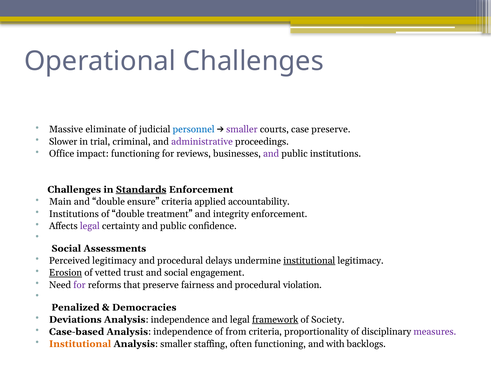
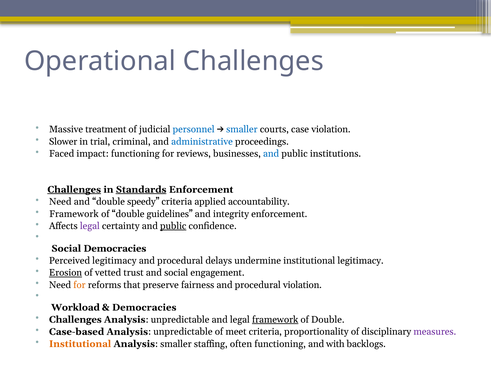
eliminate: eliminate -> treatment
smaller at (242, 130) colour: purple -> blue
case preserve: preserve -> violation
administrative colour: purple -> blue
Office: Office -> Faced
and at (271, 154) colour: purple -> blue
Challenges at (74, 190) underline: none -> present
Main at (60, 202): Main -> Need
ensure: ensure -> speedy
Institutions at (74, 214): Institutions -> Framework
treatment: treatment -> guidelines
public at (173, 226) underline: none -> present
Social Assessments: Assessments -> Democracies
institutional at (309, 261) underline: present -> none
for at (79, 285) colour: purple -> orange
Penalized: Penalized -> Workload
Deviations at (75, 320): Deviations -> Challenges
independence at (180, 320): independence -> unpredictable
Society at (328, 320): Society -> Double
Case-based Analysis independence: independence -> unpredictable
from: from -> meet
